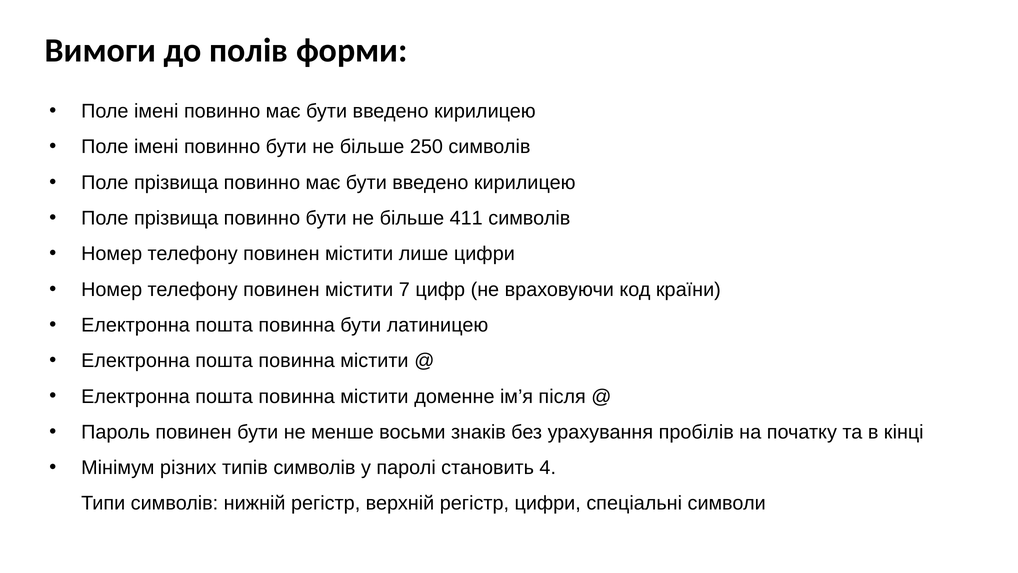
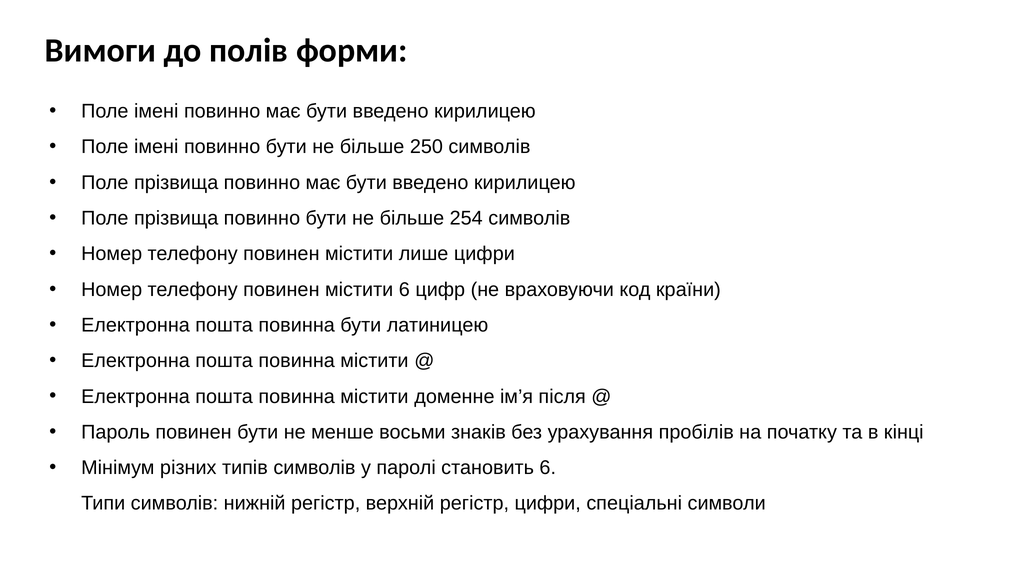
411: 411 -> 254
містити 7: 7 -> 6
становить 4: 4 -> 6
